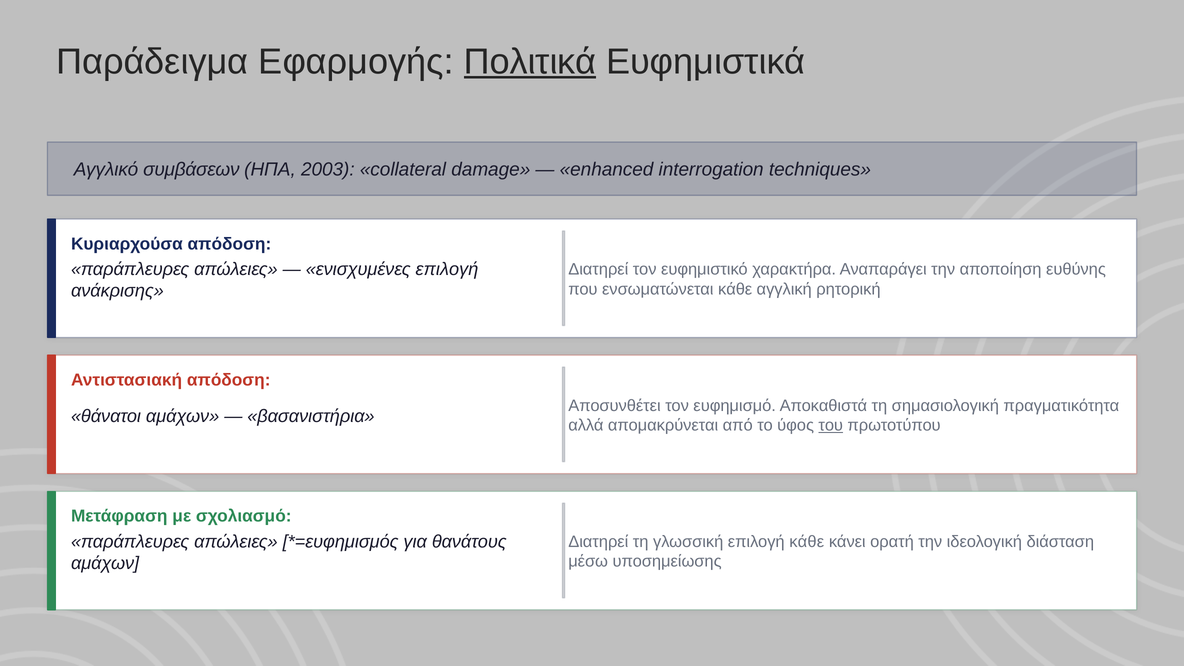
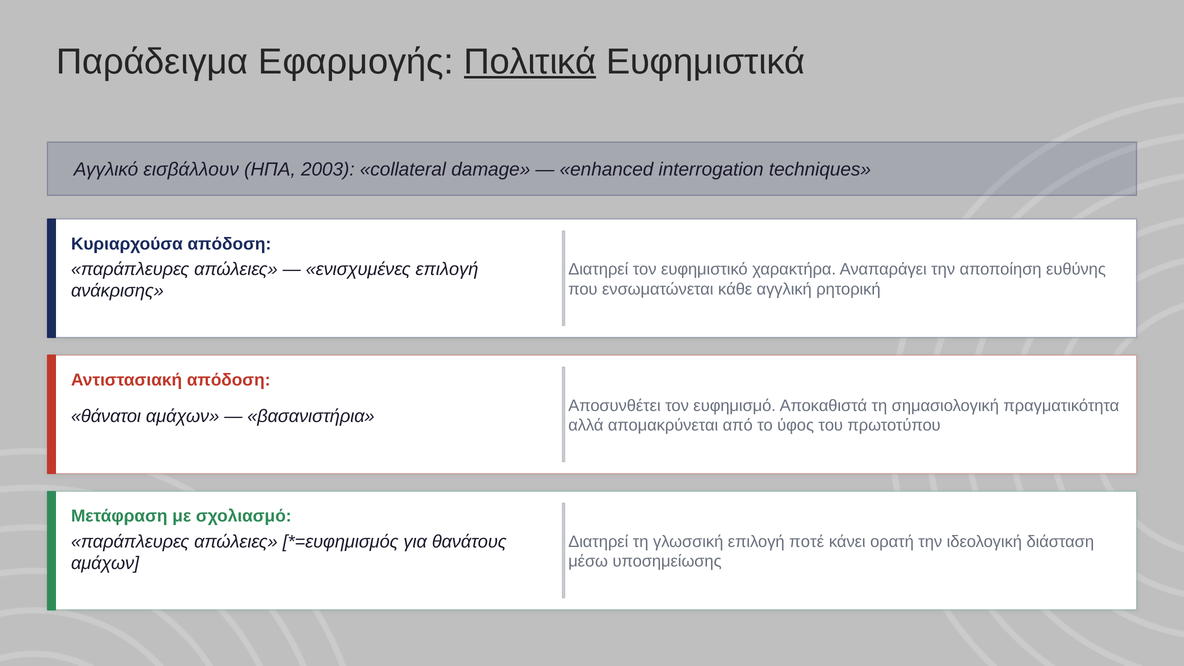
συμβάσεων: συμβάσεων -> εισβάλλουν
του underline: present -> none
επιλογή κάθε: κάθε -> ποτέ
